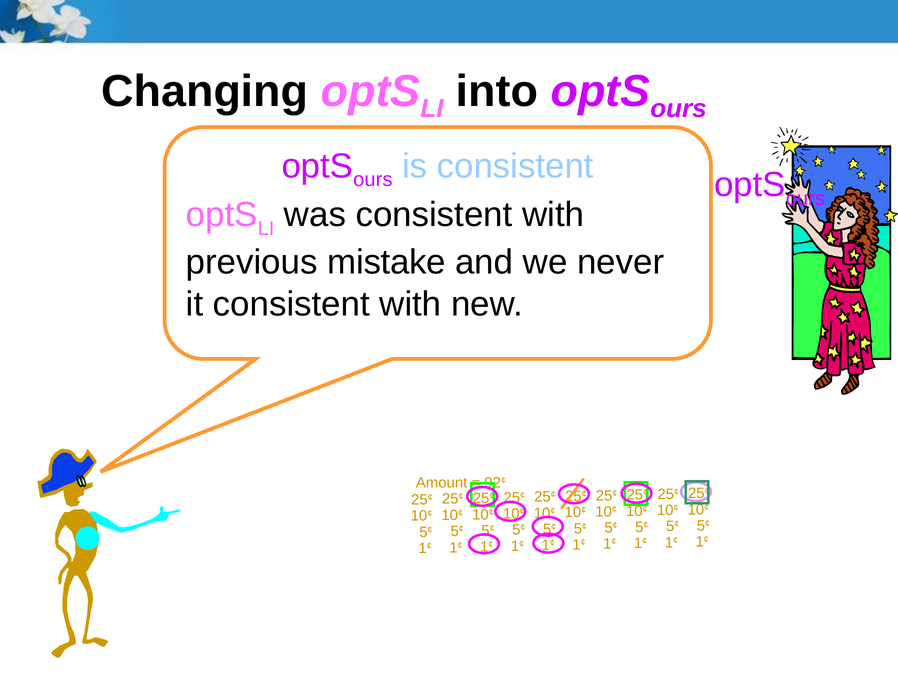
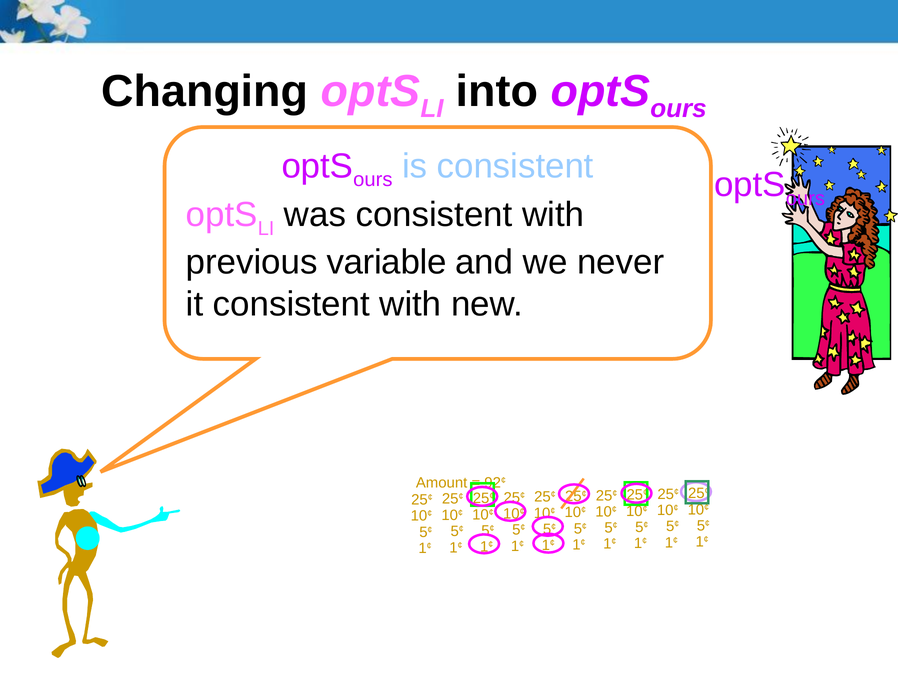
mistake: mistake -> variable
